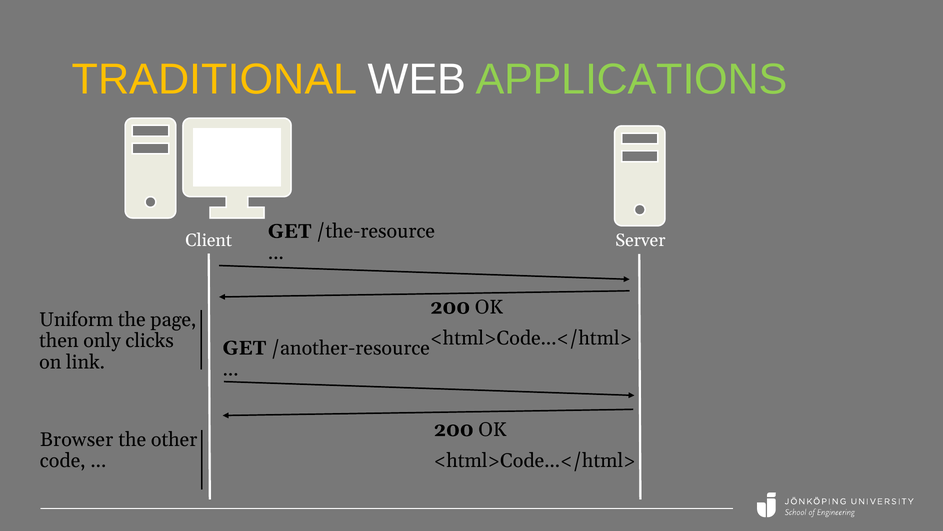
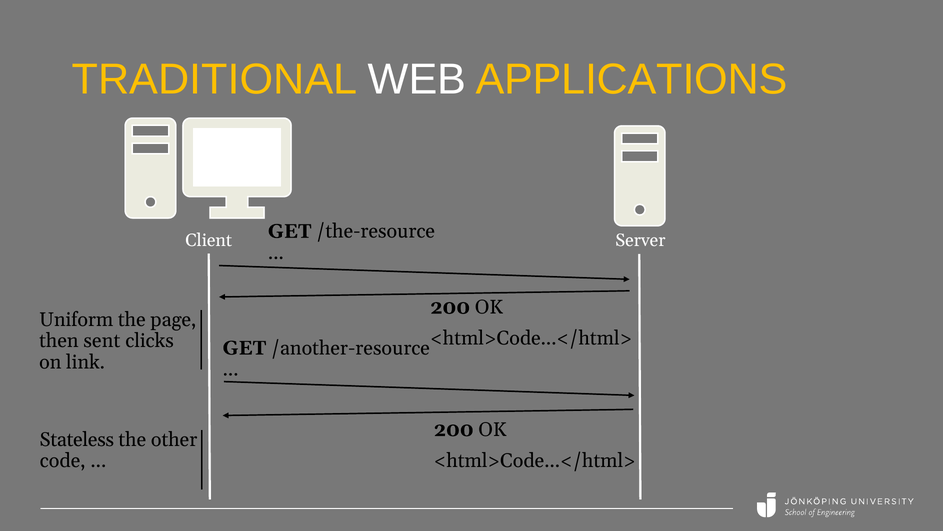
APPLICATIONS colour: light green -> yellow
only: only -> sent
Browser: Browser -> Stateless
